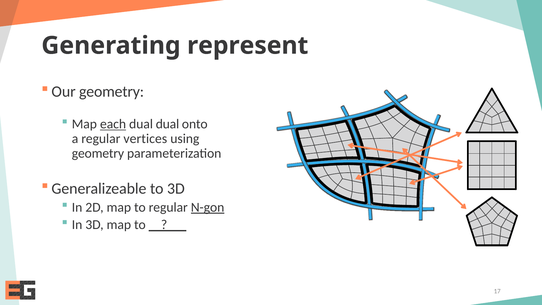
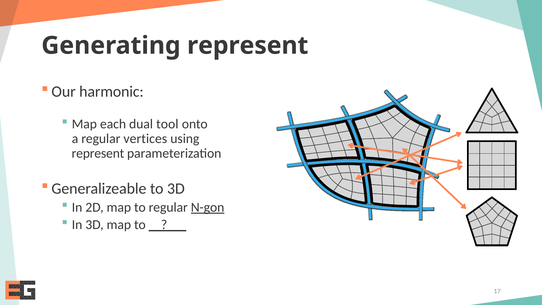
Our geometry: geometry -> harmonic
each underline: present -> none
dual dual: dual -> tool
geometry at (98, 153): geometry -> represent
